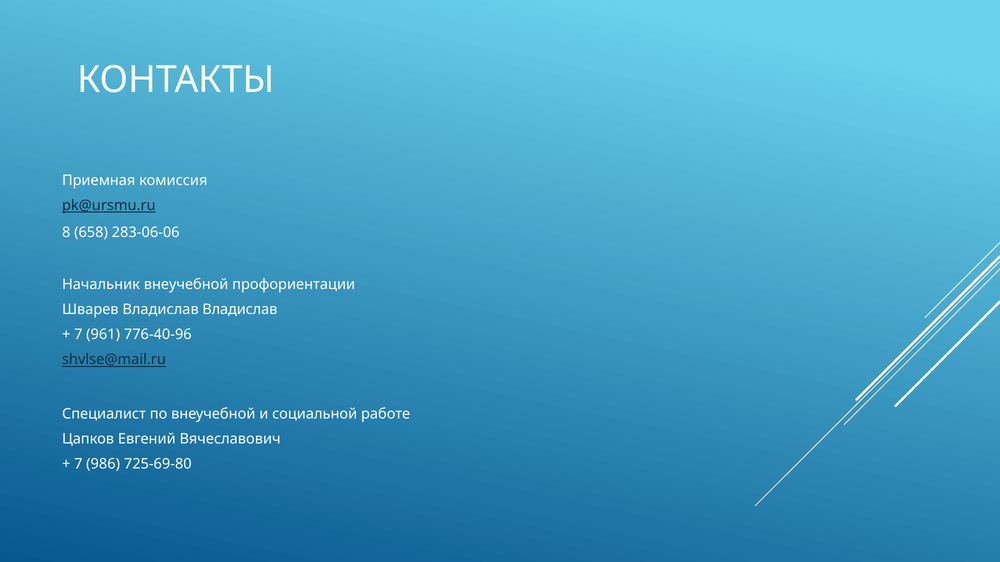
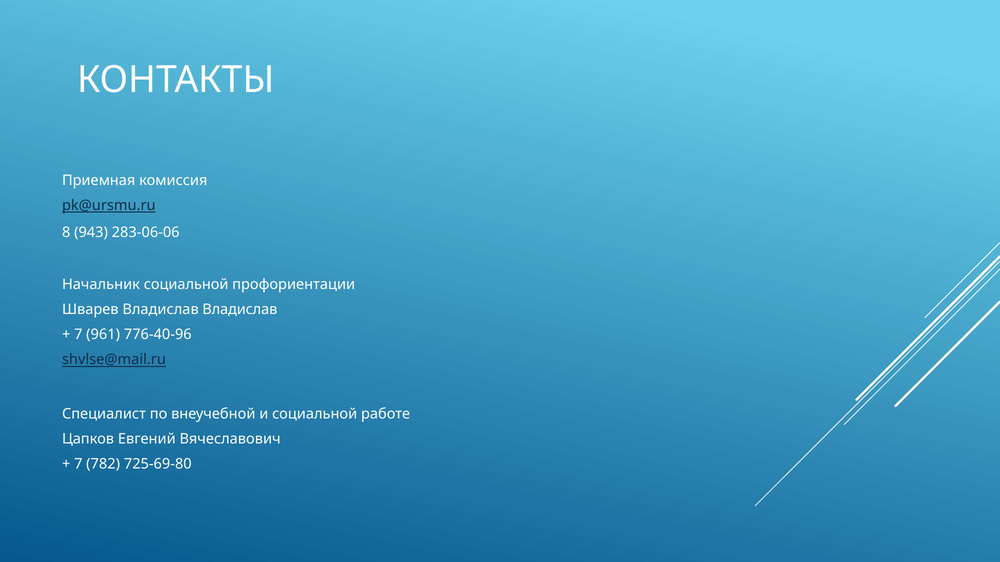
658: 658 -> 943
Начальник внеучебной: внеучебной -> социальной
986: 986 -> 782
